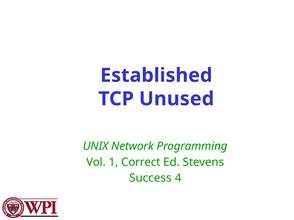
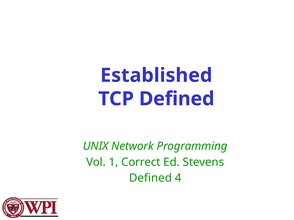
TCP Unused: Unused -> Defined
Success at (150, 178): Success -> Defined
